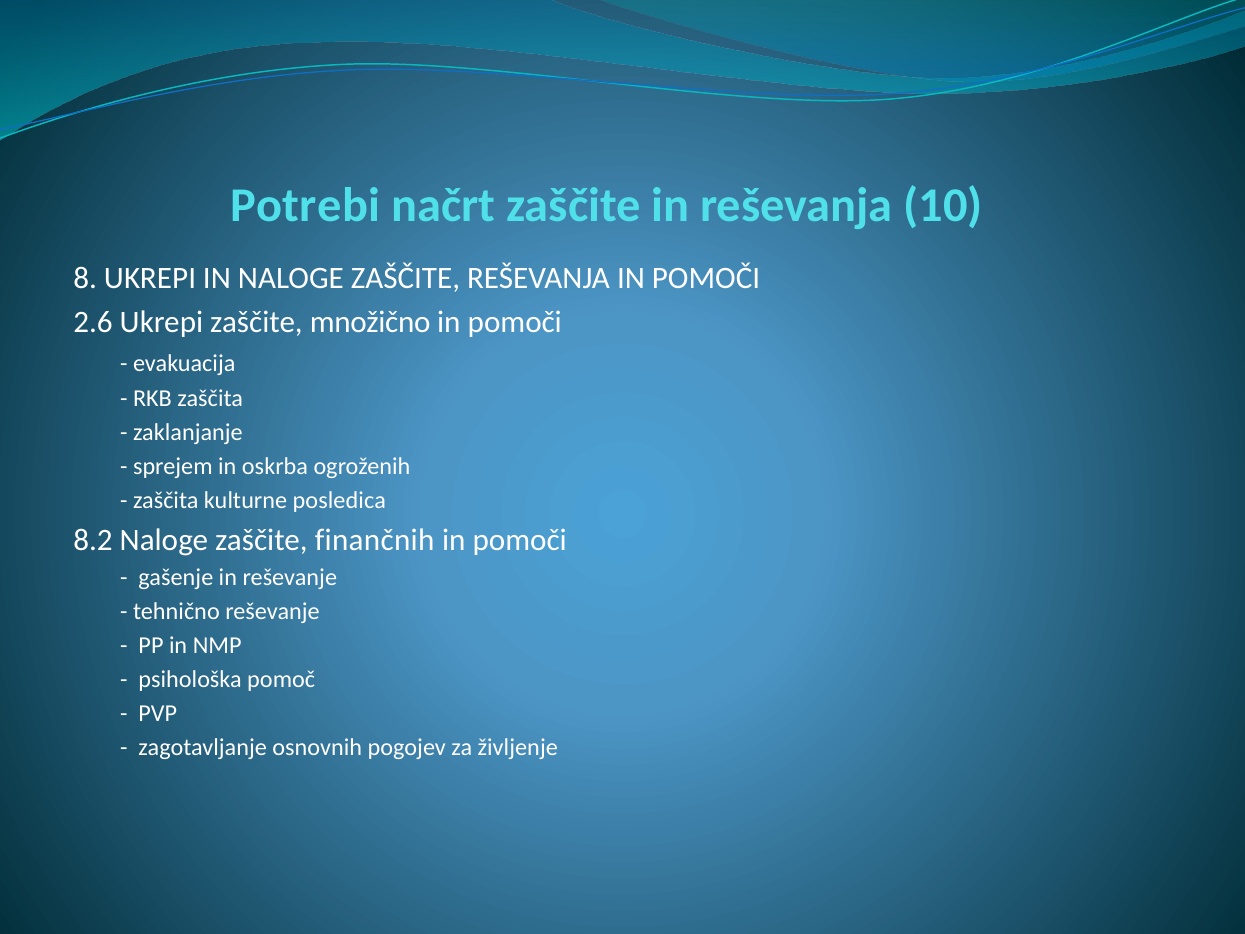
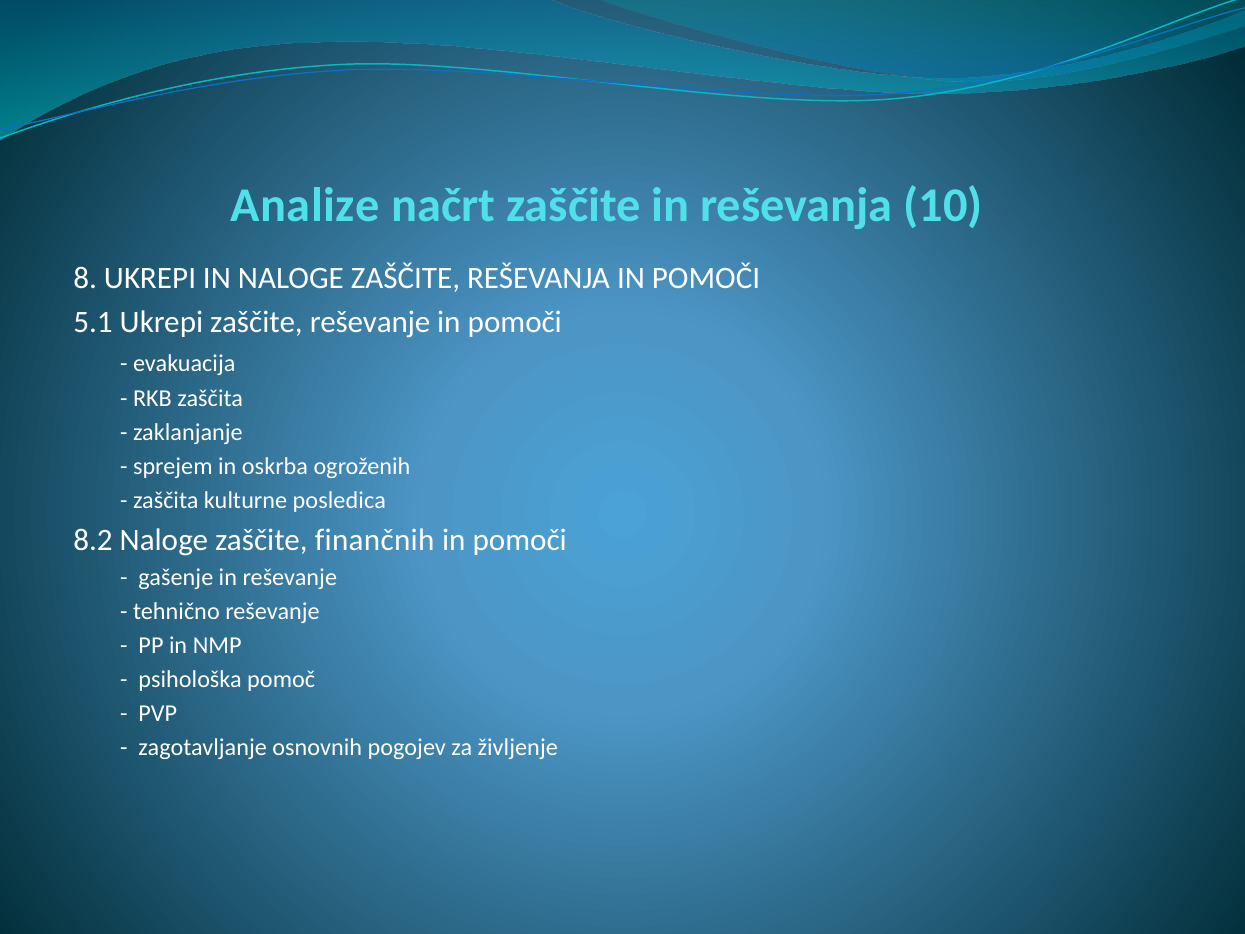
Potrebi: Potrebi -> Analize
2.6: 2.6 -> 5.1
zaščite množično: množično -> reševanje
